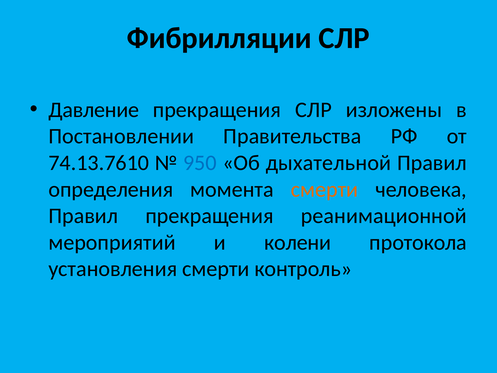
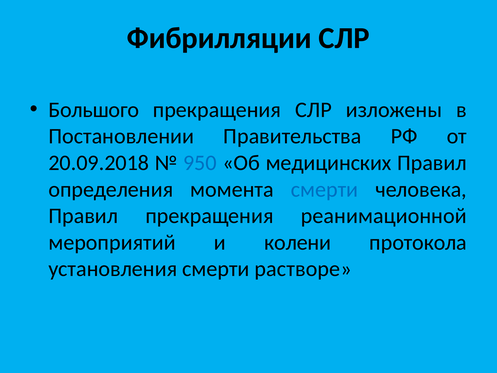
Давление: Давление -> Большого
74.13.7610: 74.13.7610 -> 20.09.2018
дыхательной: дыхательной -> медицинских
смерти at (325, 189) colour: orange -> blue
контроль: контроль -> растворе
